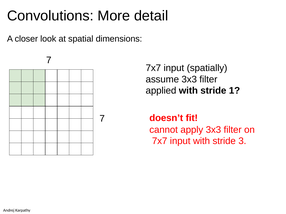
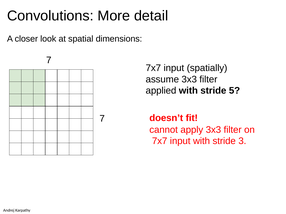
1: 1 -> 5
